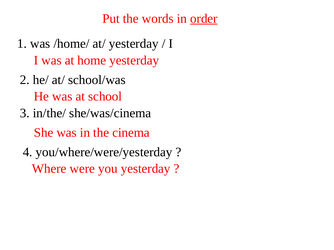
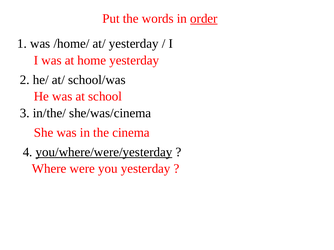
you/where/were/yesterday underline: none -> present
